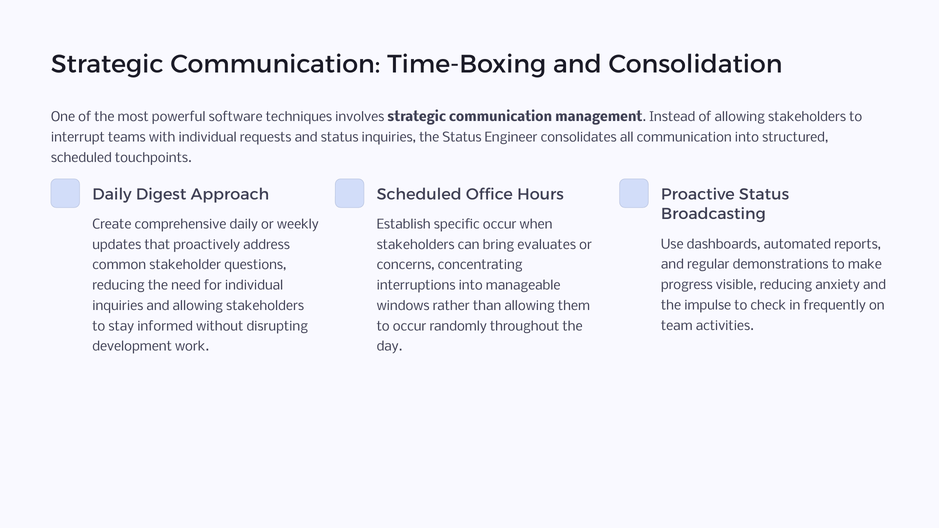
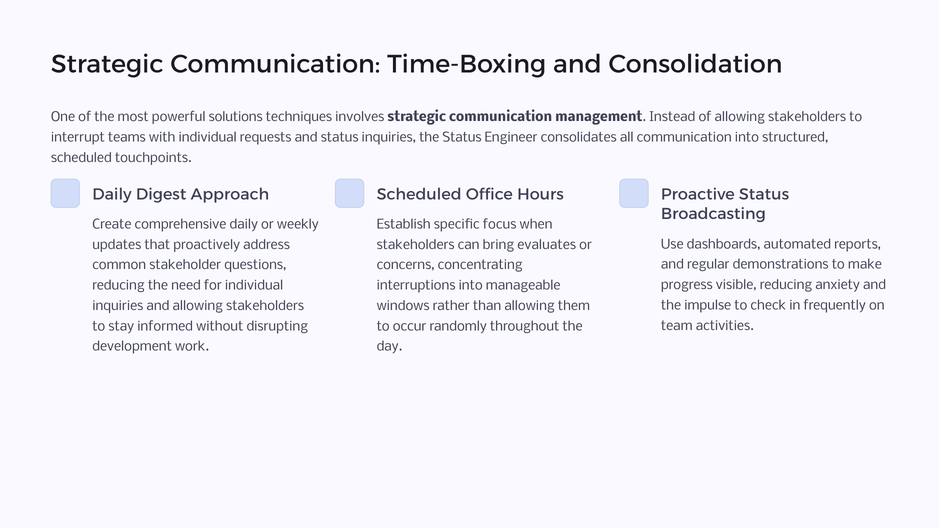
software: software -> solutions
specific occur: occur -> focus
